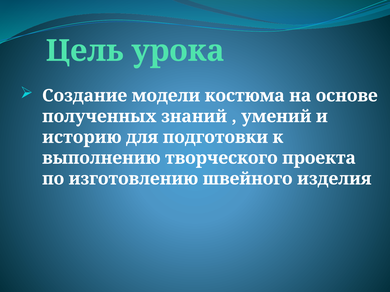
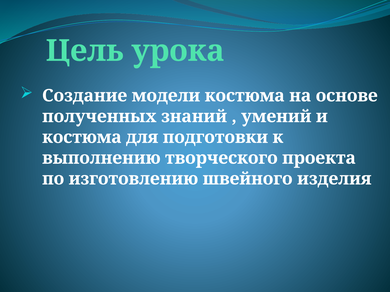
историю at (82, 137): историю -> костюма
